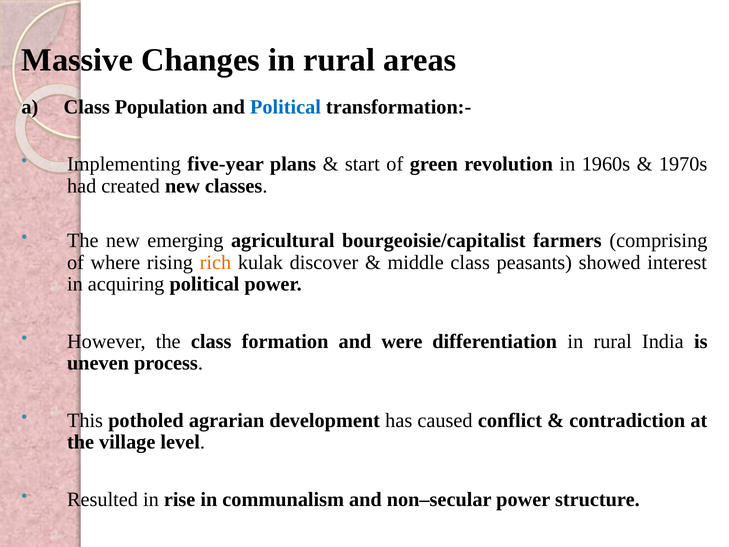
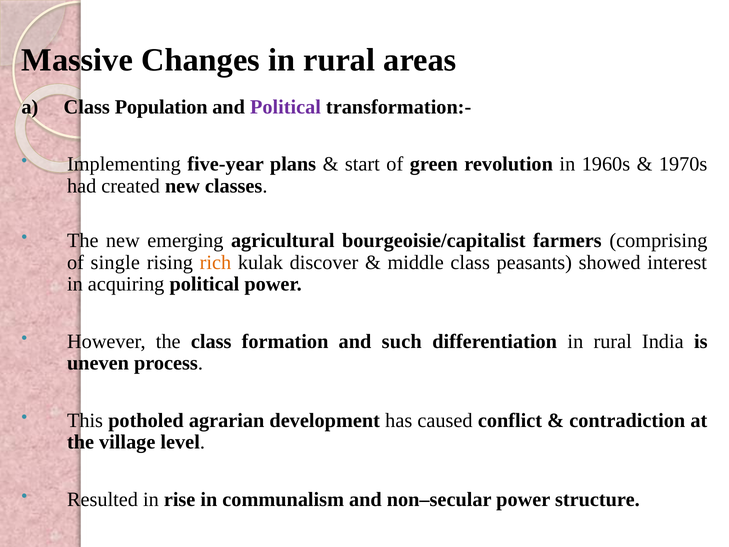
Political at (285, 107) colour: blue -> purple
where: where -> single
were: were -> such
